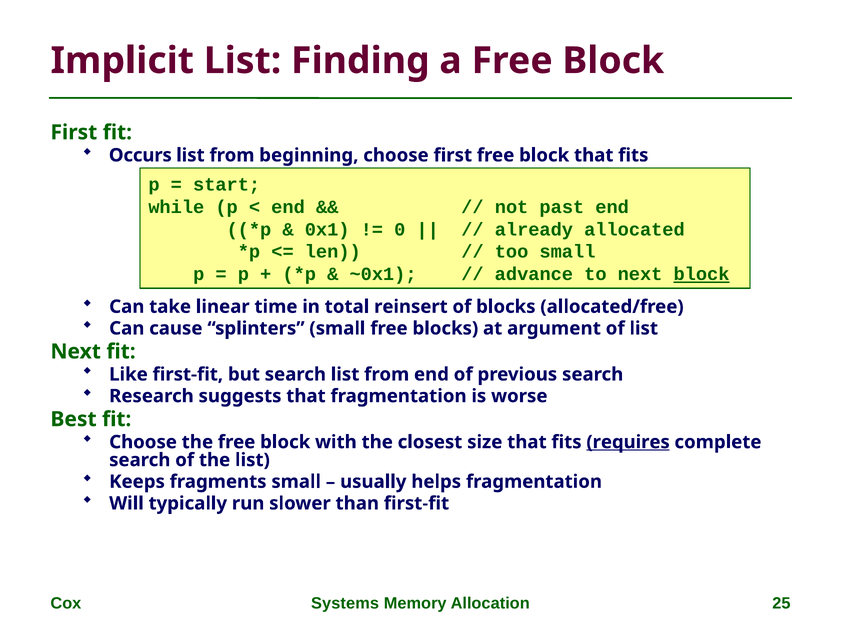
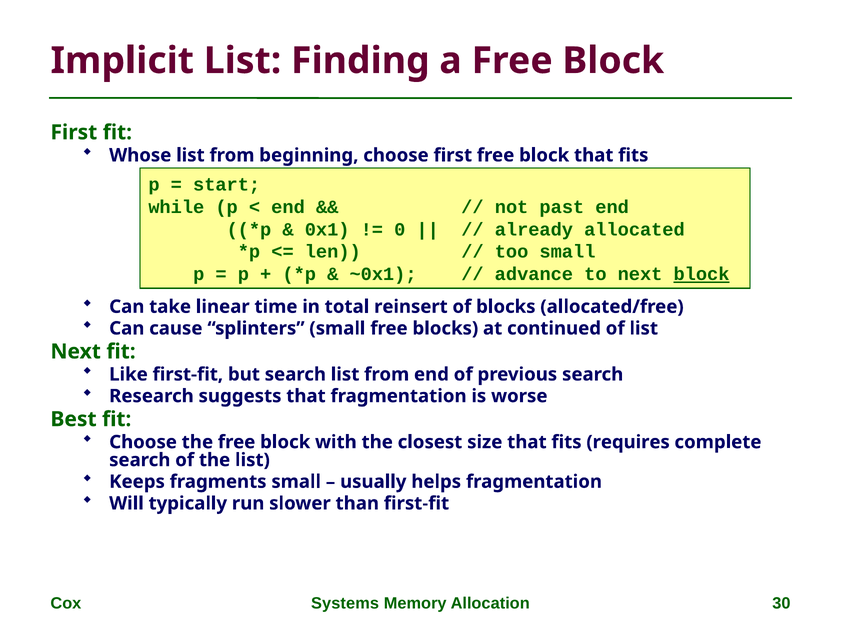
Occurs: Occurs -> Whose
argument: argument -> continued
requires underline: present -> none
25: 25 -> 30
